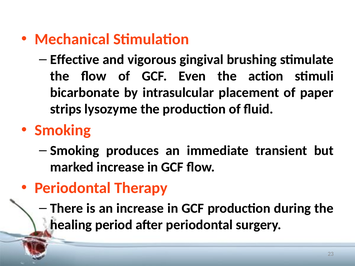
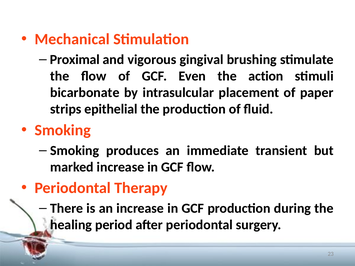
Effective: Effective -> Proximal
lysozyme: lysozyme -> epithelial
